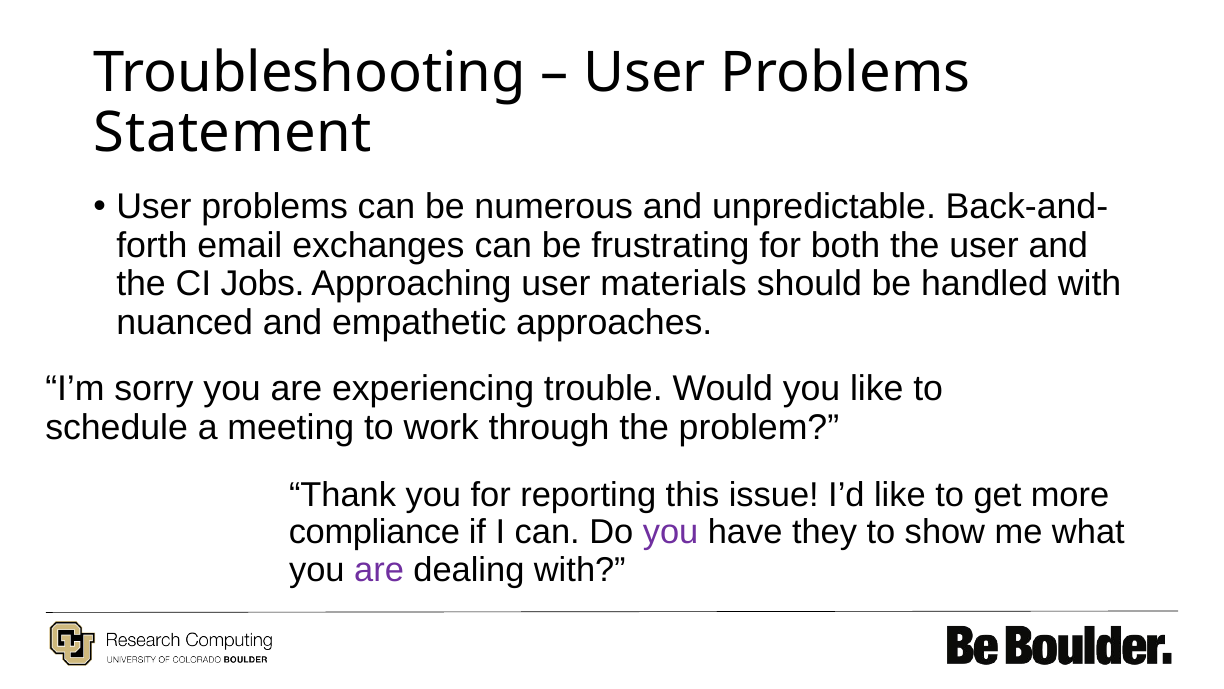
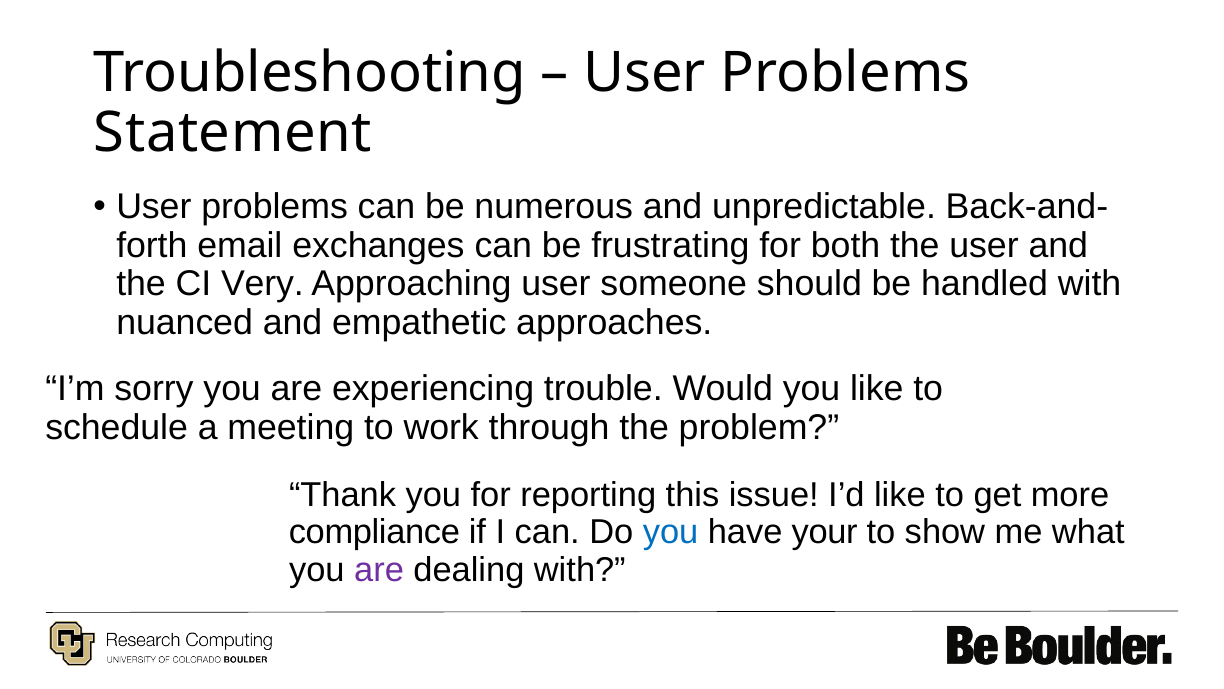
Jobs: Jobs -> Very
materials: materials -> someone
you at (671, 532) colour: purple -> blue
they: they -> your
